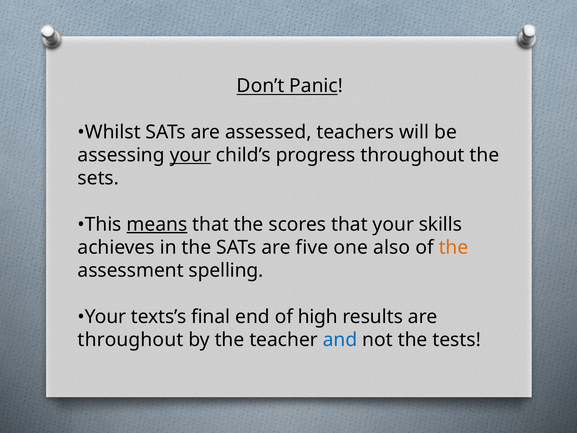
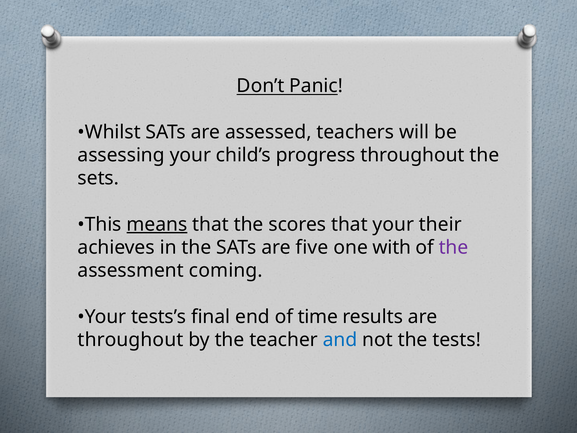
your at (190, 155) underline: present -> none
skills: skills -> their
also: also -> with
the at (454, 247) colour: orange -> purple
spelling: spelling -> coming
texts’s: texts’s -> tests’s
high: high -> time
